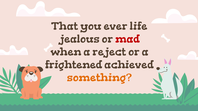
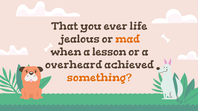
mad colour: red -> orange
reject: reject -> lesson
frightened: frightened -> overheard
